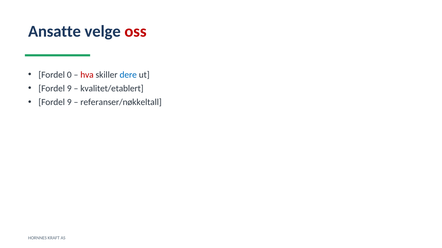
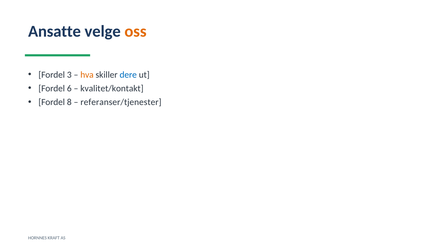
oss colour: red -> orange
0: 0 -> 3
hva colour: red -> orange
9 at (69, 89): 9 -> 6
kvalitet/etablert: kvalitet/etablert -> kvalitet/kontakt
9 at (69, 103): 9 -> 8
referanser/nøkkeltall: referanser/nøkkeltall -> referanser/tjenester
